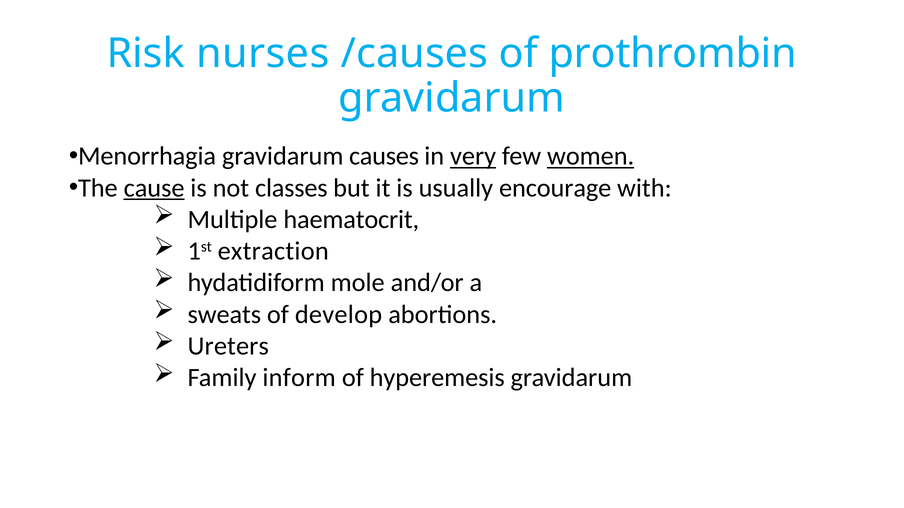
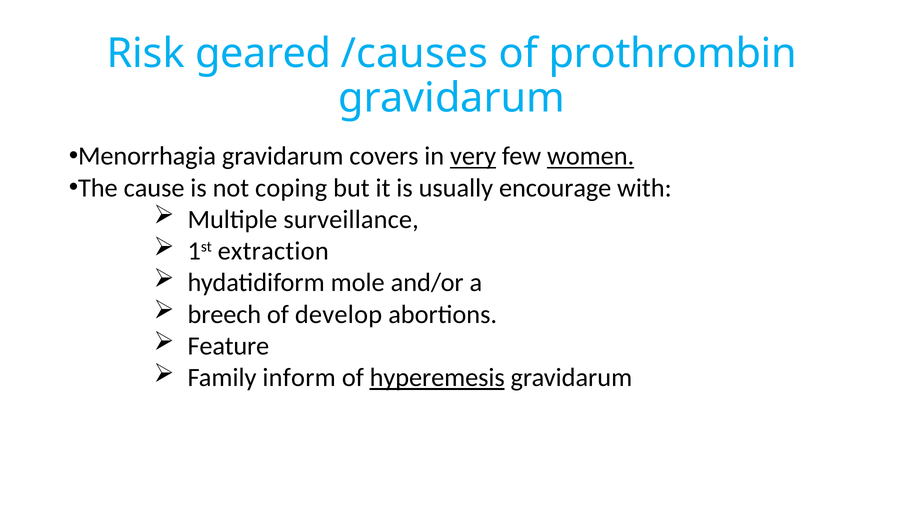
nurses: nurses -> geared
causes: causes -> covers
cause underline: present -> none
classes: classes -> coping
haematocrit: haematocrit -> surveillance
sweats: sweats -> breech
Ureters: Ureters -> Feature
hyperemesis underline: none -> present
